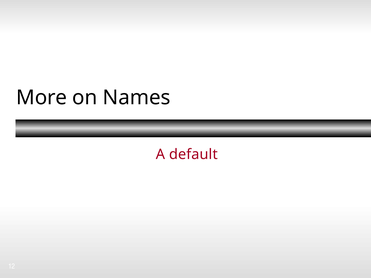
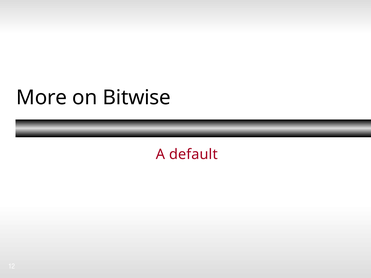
Names: Names -> Bitwise
